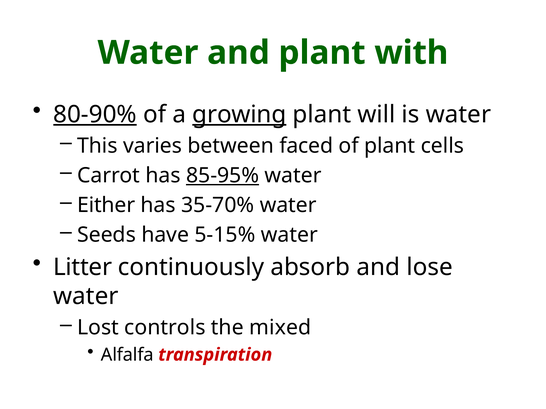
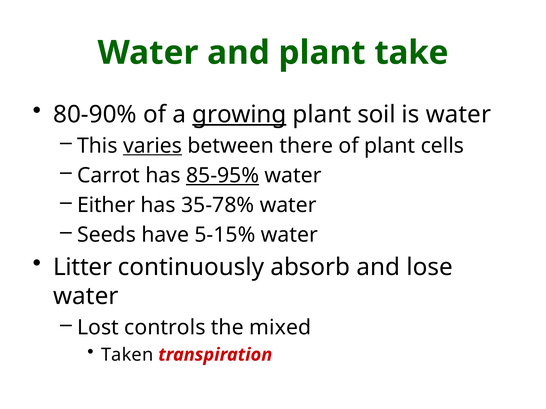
with: with -> take
80-90% underline: present -> none
will: will -> soil
varies underline: none -> present
faced: faced -> there
35-70%: 35-70% -> 35-78%
Alfalfa: Alfalfa -> Taken
